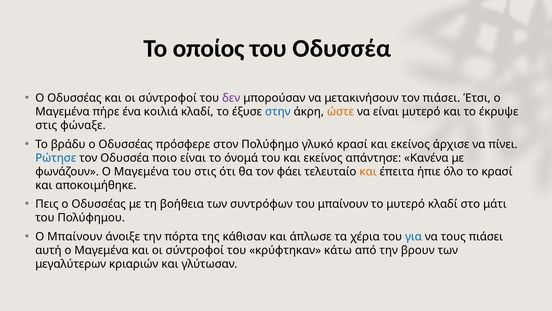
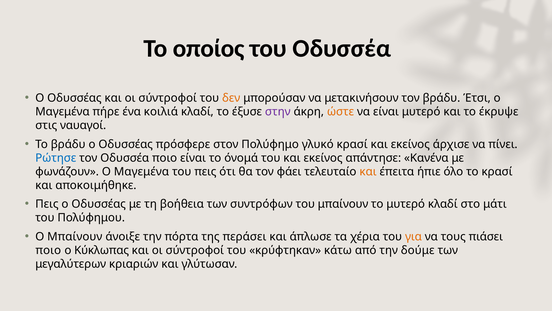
δεν colour: purple -> orange
τον πιάσει: πιάσει -> βράδυ
στην colour: blue -> purple
φώναξε: φώναξε -> ναυαγοί
του στις: στις -> πεις
κάθισαν: κάθισαν -> περάσει
για colour: blue -> orange
αυτή at (48, 250): αυτή -> ποιο
Μαγεμένα at (102, 250): Μαγεμένα -> Κύκλωπας
βρουν: βρουν -> δούμε
